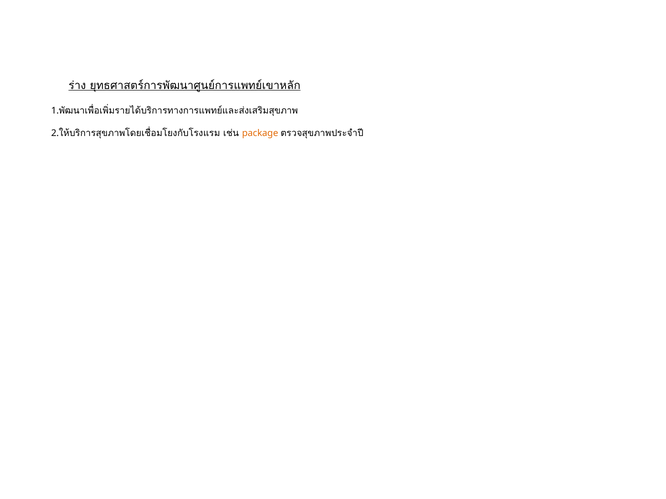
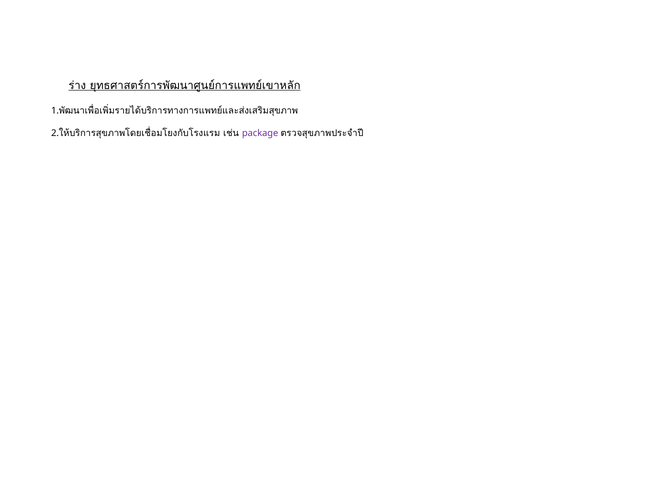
package colour: orange -> purple
